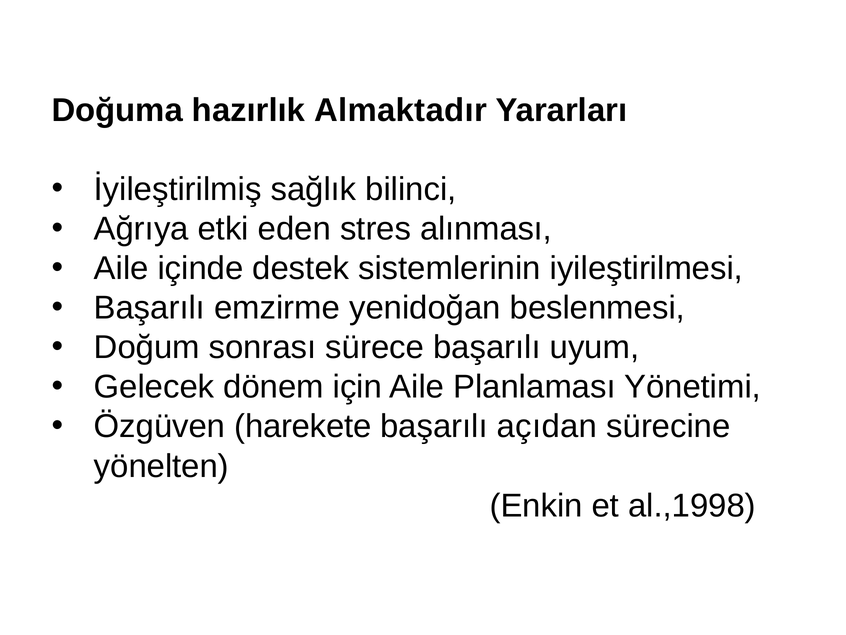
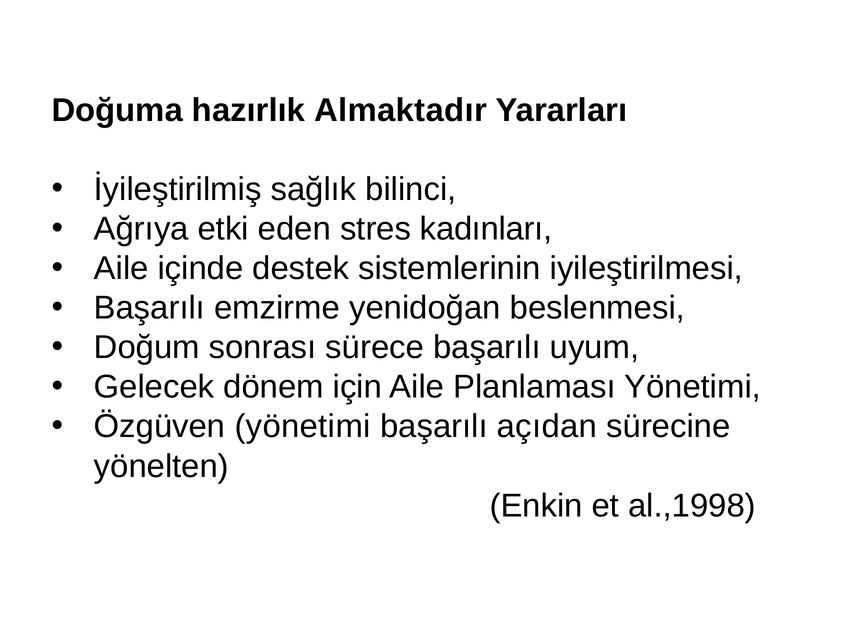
alınması: alınması -> kadınları
Özgüven harekete: harekete -> yönetimi
